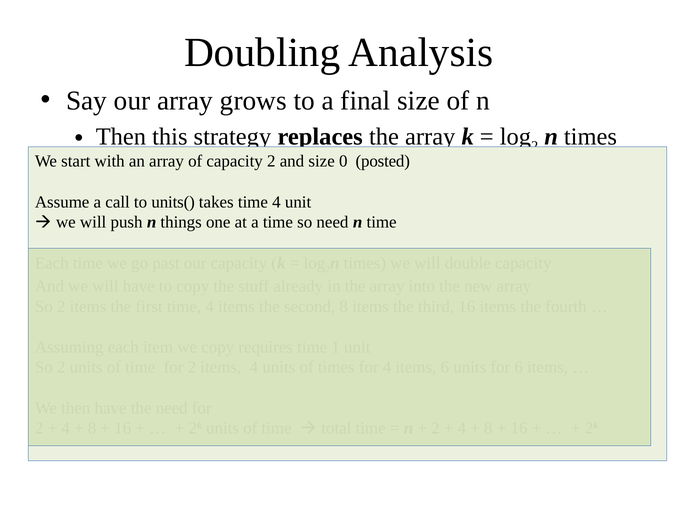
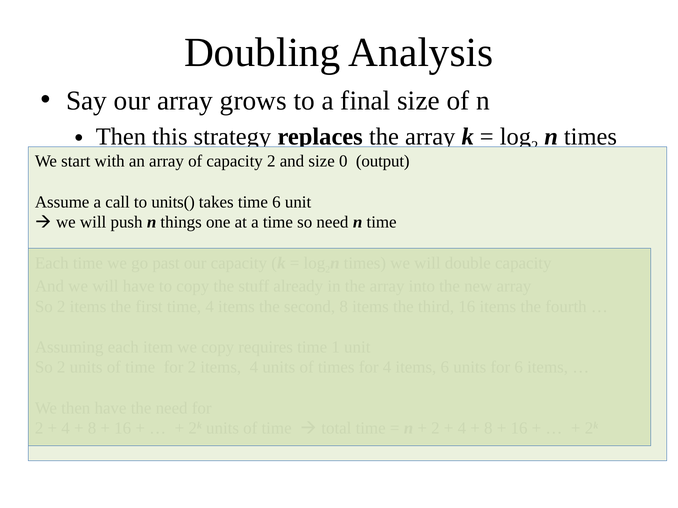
posted: posted -> output
4 at (276, 202): 4 -> 6
